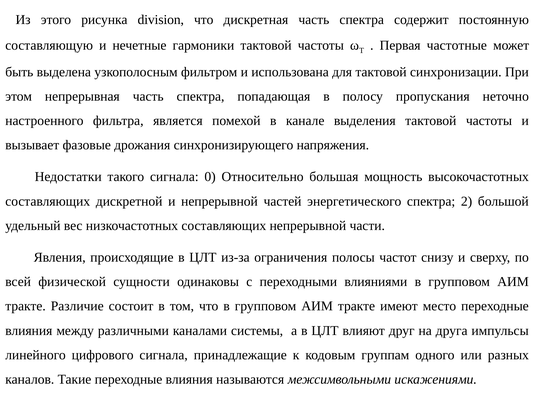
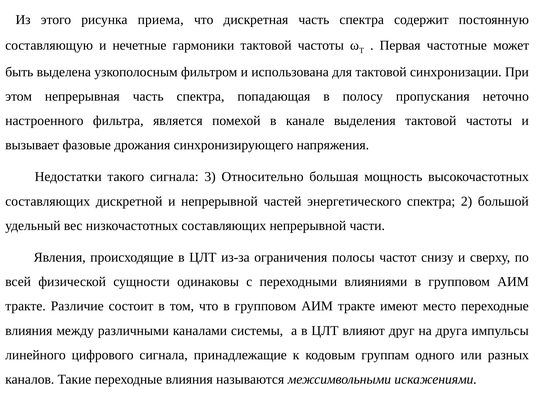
division: division -> приема
0: 0 -> 3
